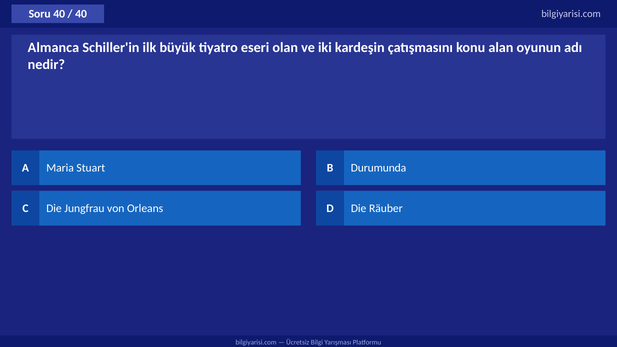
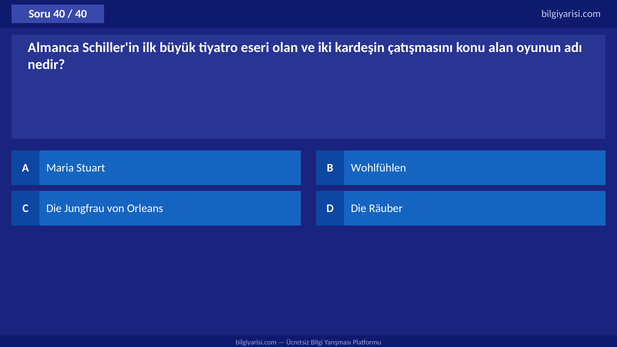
Durumunda: Durumunda -> Wohlfühlen
